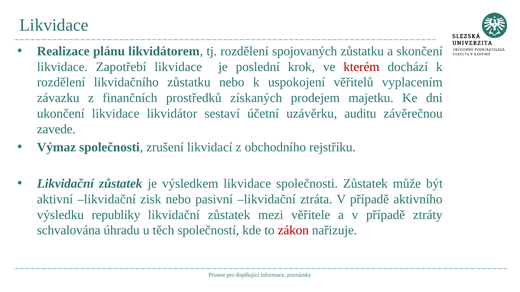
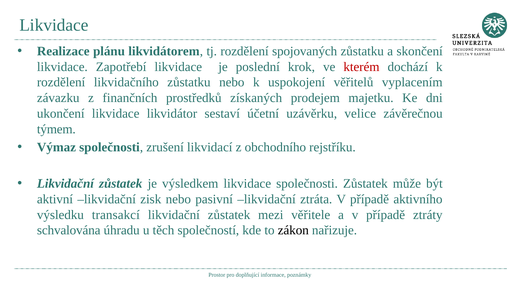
auditu: auditu -> velice
zavede: zavede -> týmem
republiky: republiky -> transakcí
zákon colour: red -> black
